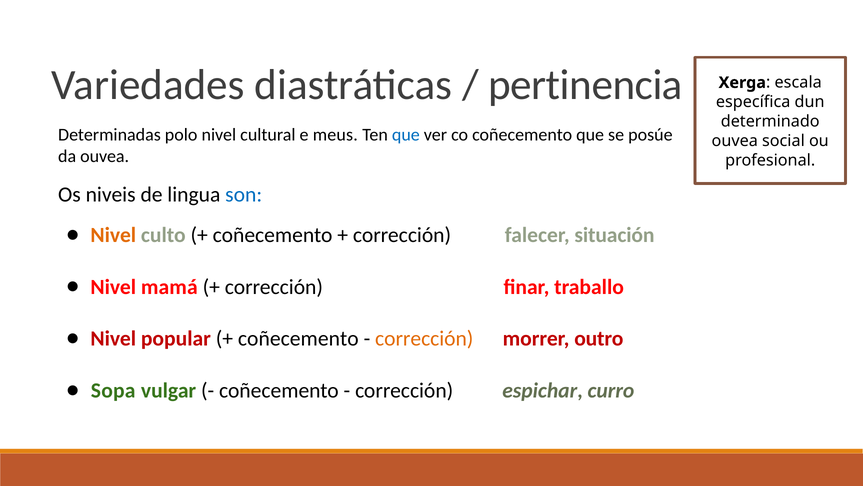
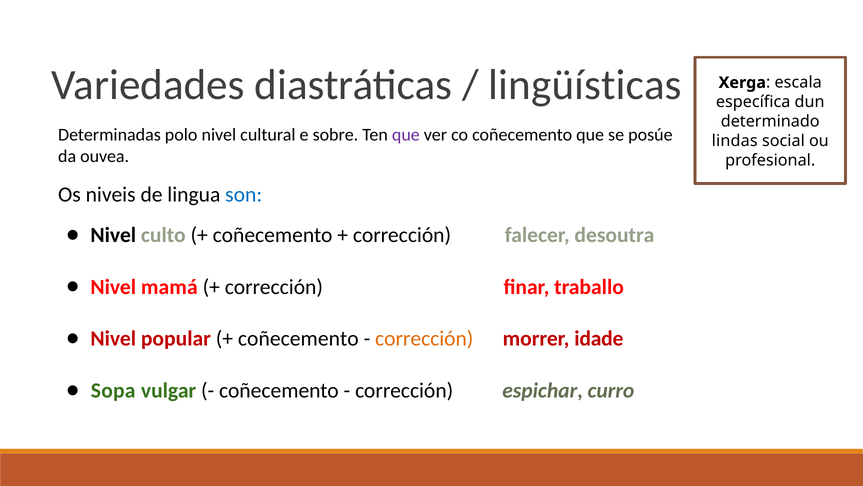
pertinencia: pertinencia -> lingüísticas
meus: meus -> sobre
que at (406, 135) colour: blue -> purple
ouvea at (735, 141): ouvea -> lindas
Nivel at (113, 235) colour: orange -> black
situación: situación -> desoutra
outro: outro -> idade
